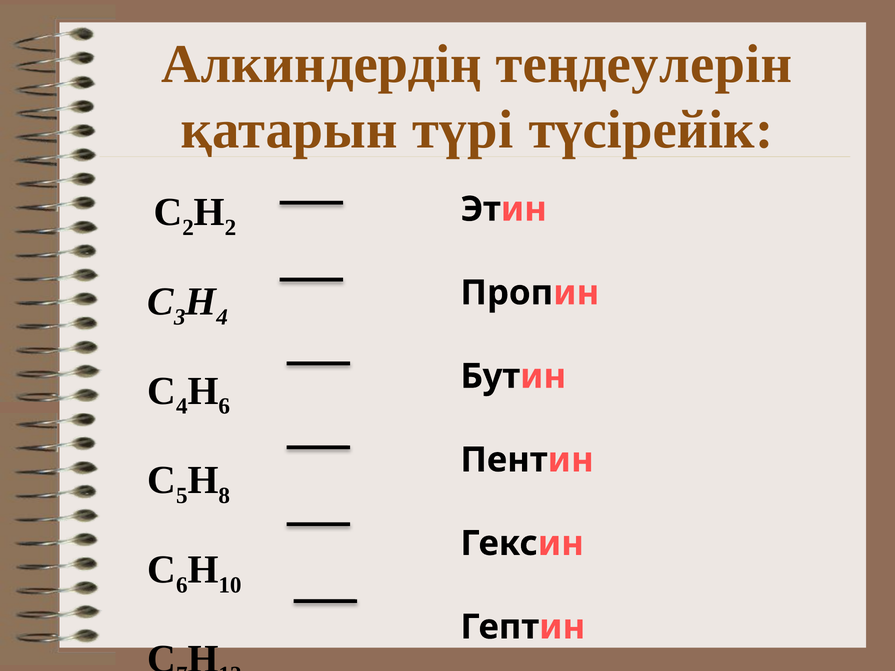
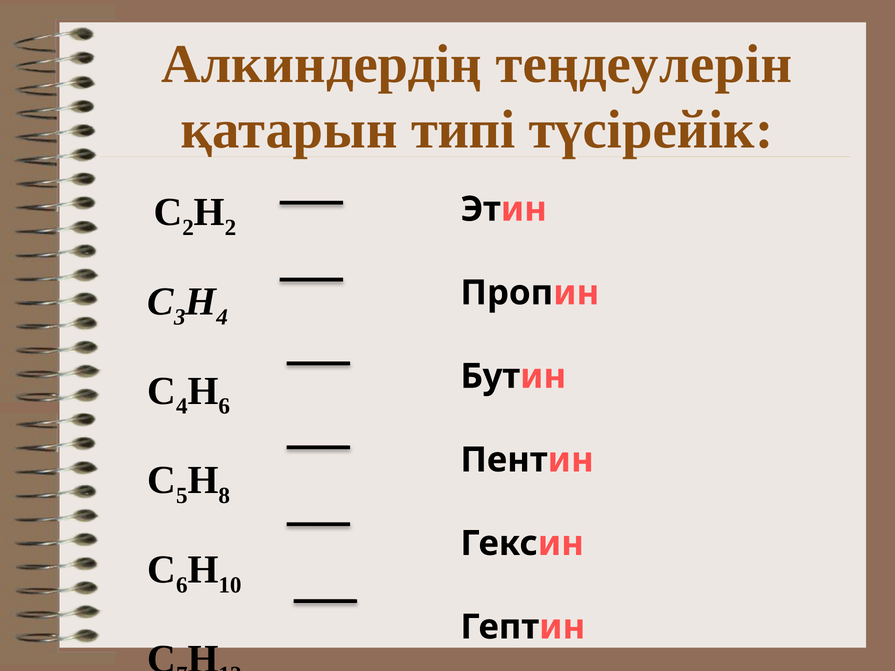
түрі: түрі -> типі
